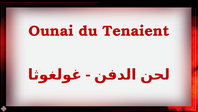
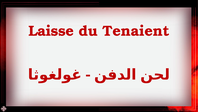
Ounai: Ounai -> Laisse
